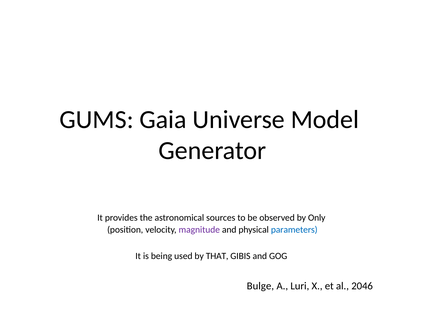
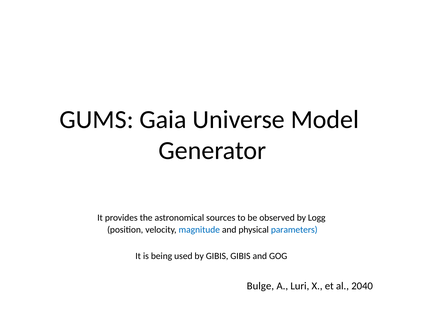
Only: Only -> Logg
magnitude colour: purple -> blue
by THAT: THAT -> GIBIS
2046: 2046 -> 2040
